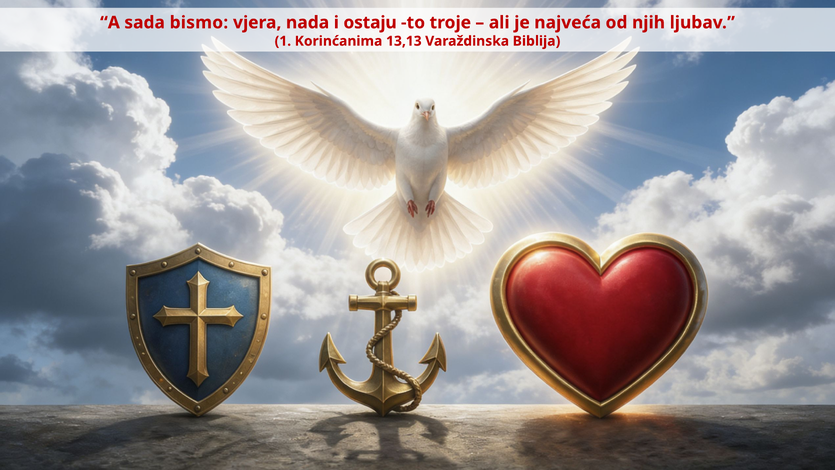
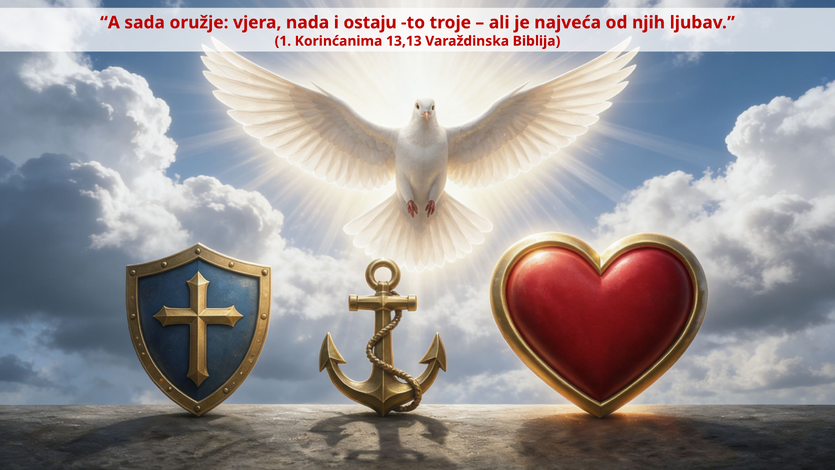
bismo: bismo -> oružje
